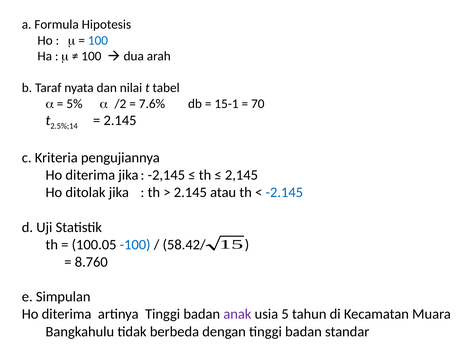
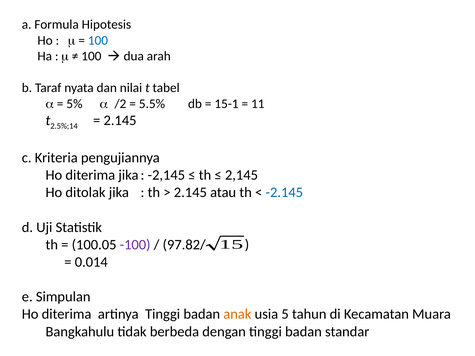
7.6%: 7.6% -> 5.5%
70: 70 -> 11
-100 colour: blue -> purple
58.42/: 58.42/ -> 97.82/
8.760: 8.760 -> 0.014
anak colour: purple -> orange
